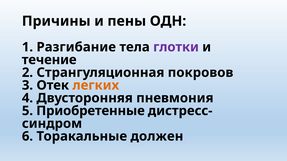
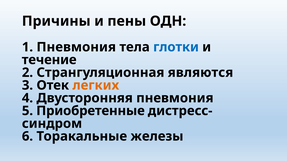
1 Разгибание: Разгибание -> Пневмония
глотки colour: purple -> blue
покровов: покровов -> являются
должен: должен -> железы
